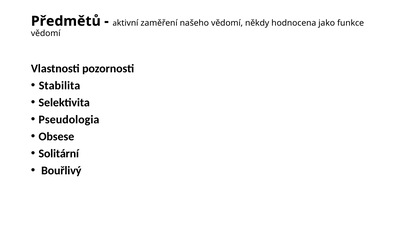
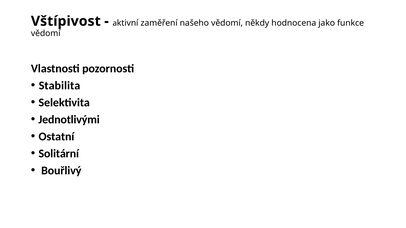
Předmětů: Předmětů -> Vštípivost
Pseudologia: Pseudologia -> Jednotlivými
Obsese: Obsese -> Ostatní
